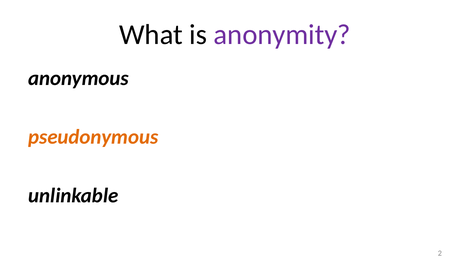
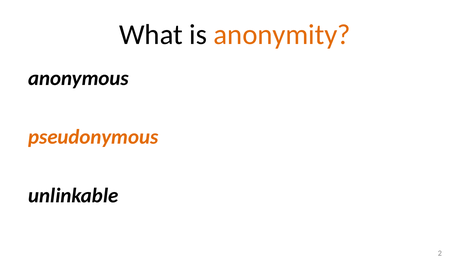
anonymity colour: purple -> orange
